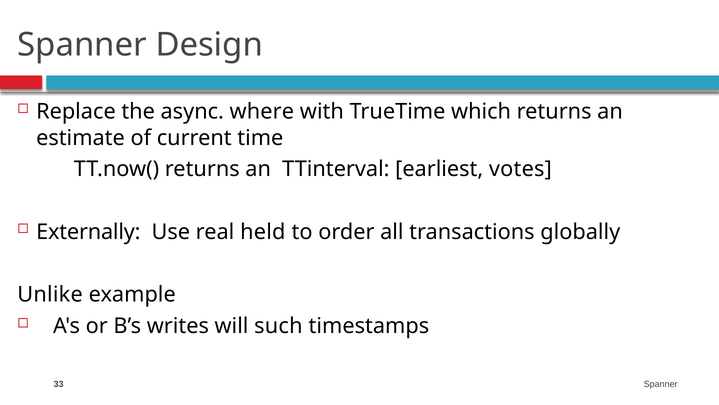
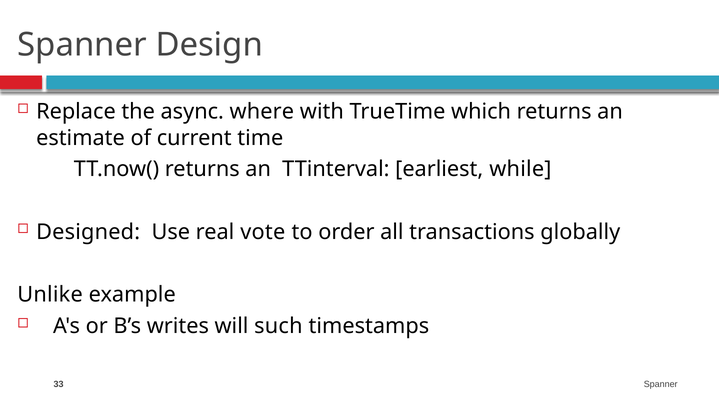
votes: votes -> while
Externally: Externally -> Designed
held: held -> vote
